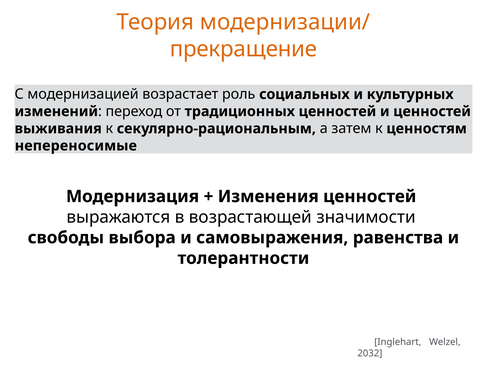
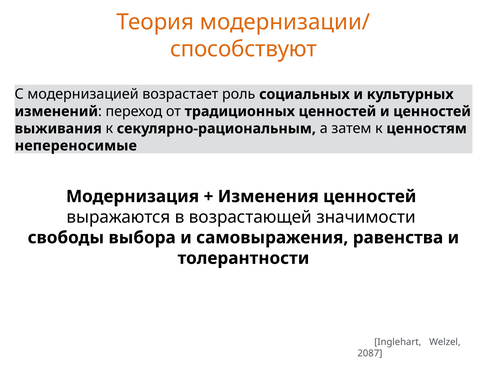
прекращение: прекращение -> способствуют
2032: 2032 -> 2087
